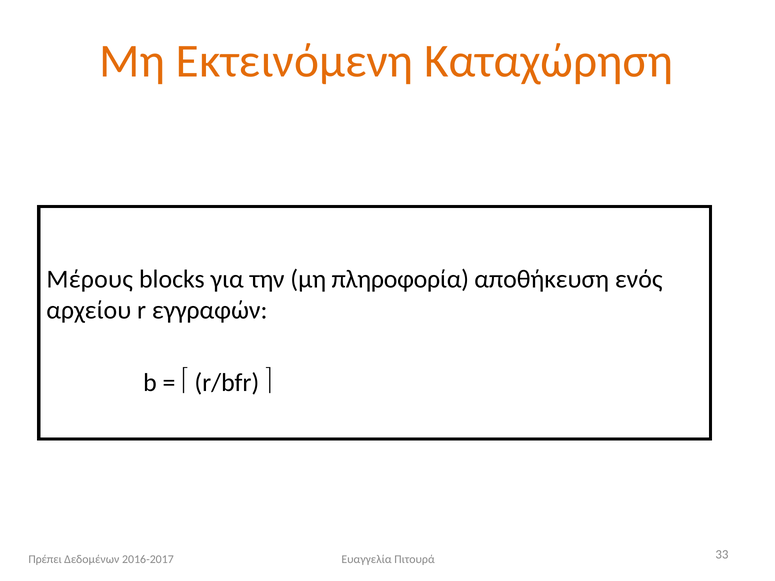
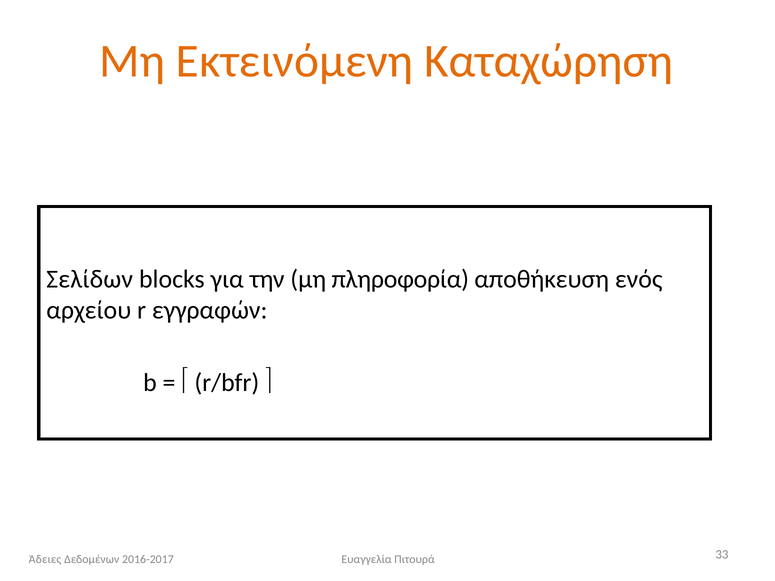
Μέρους: Μέρους -> Σελίδων
Πρέπει: Πρέπει -> Άδειες
